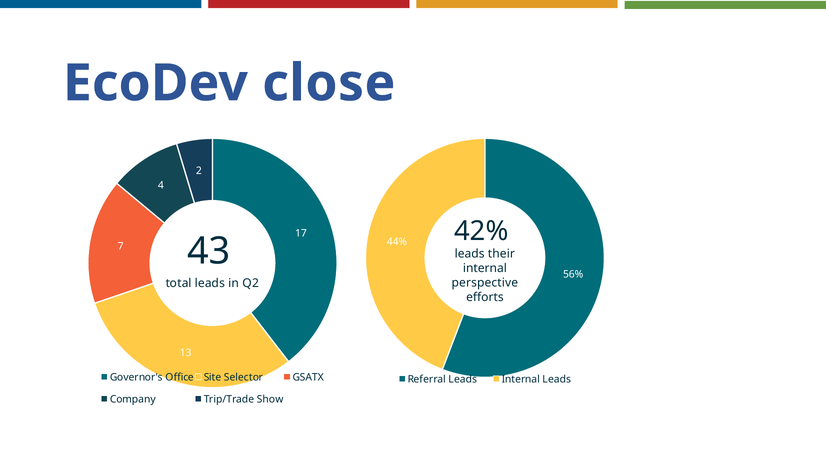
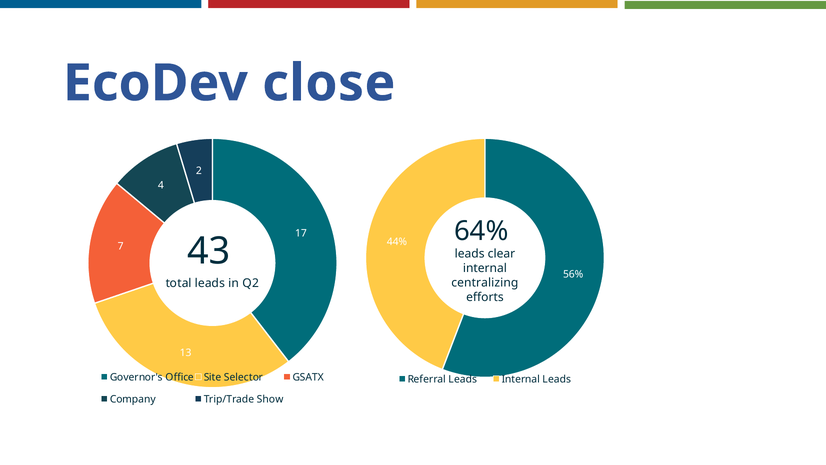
42%: 42% -> 64%
their: their -> clear
perspective: perspective -> centralizing
